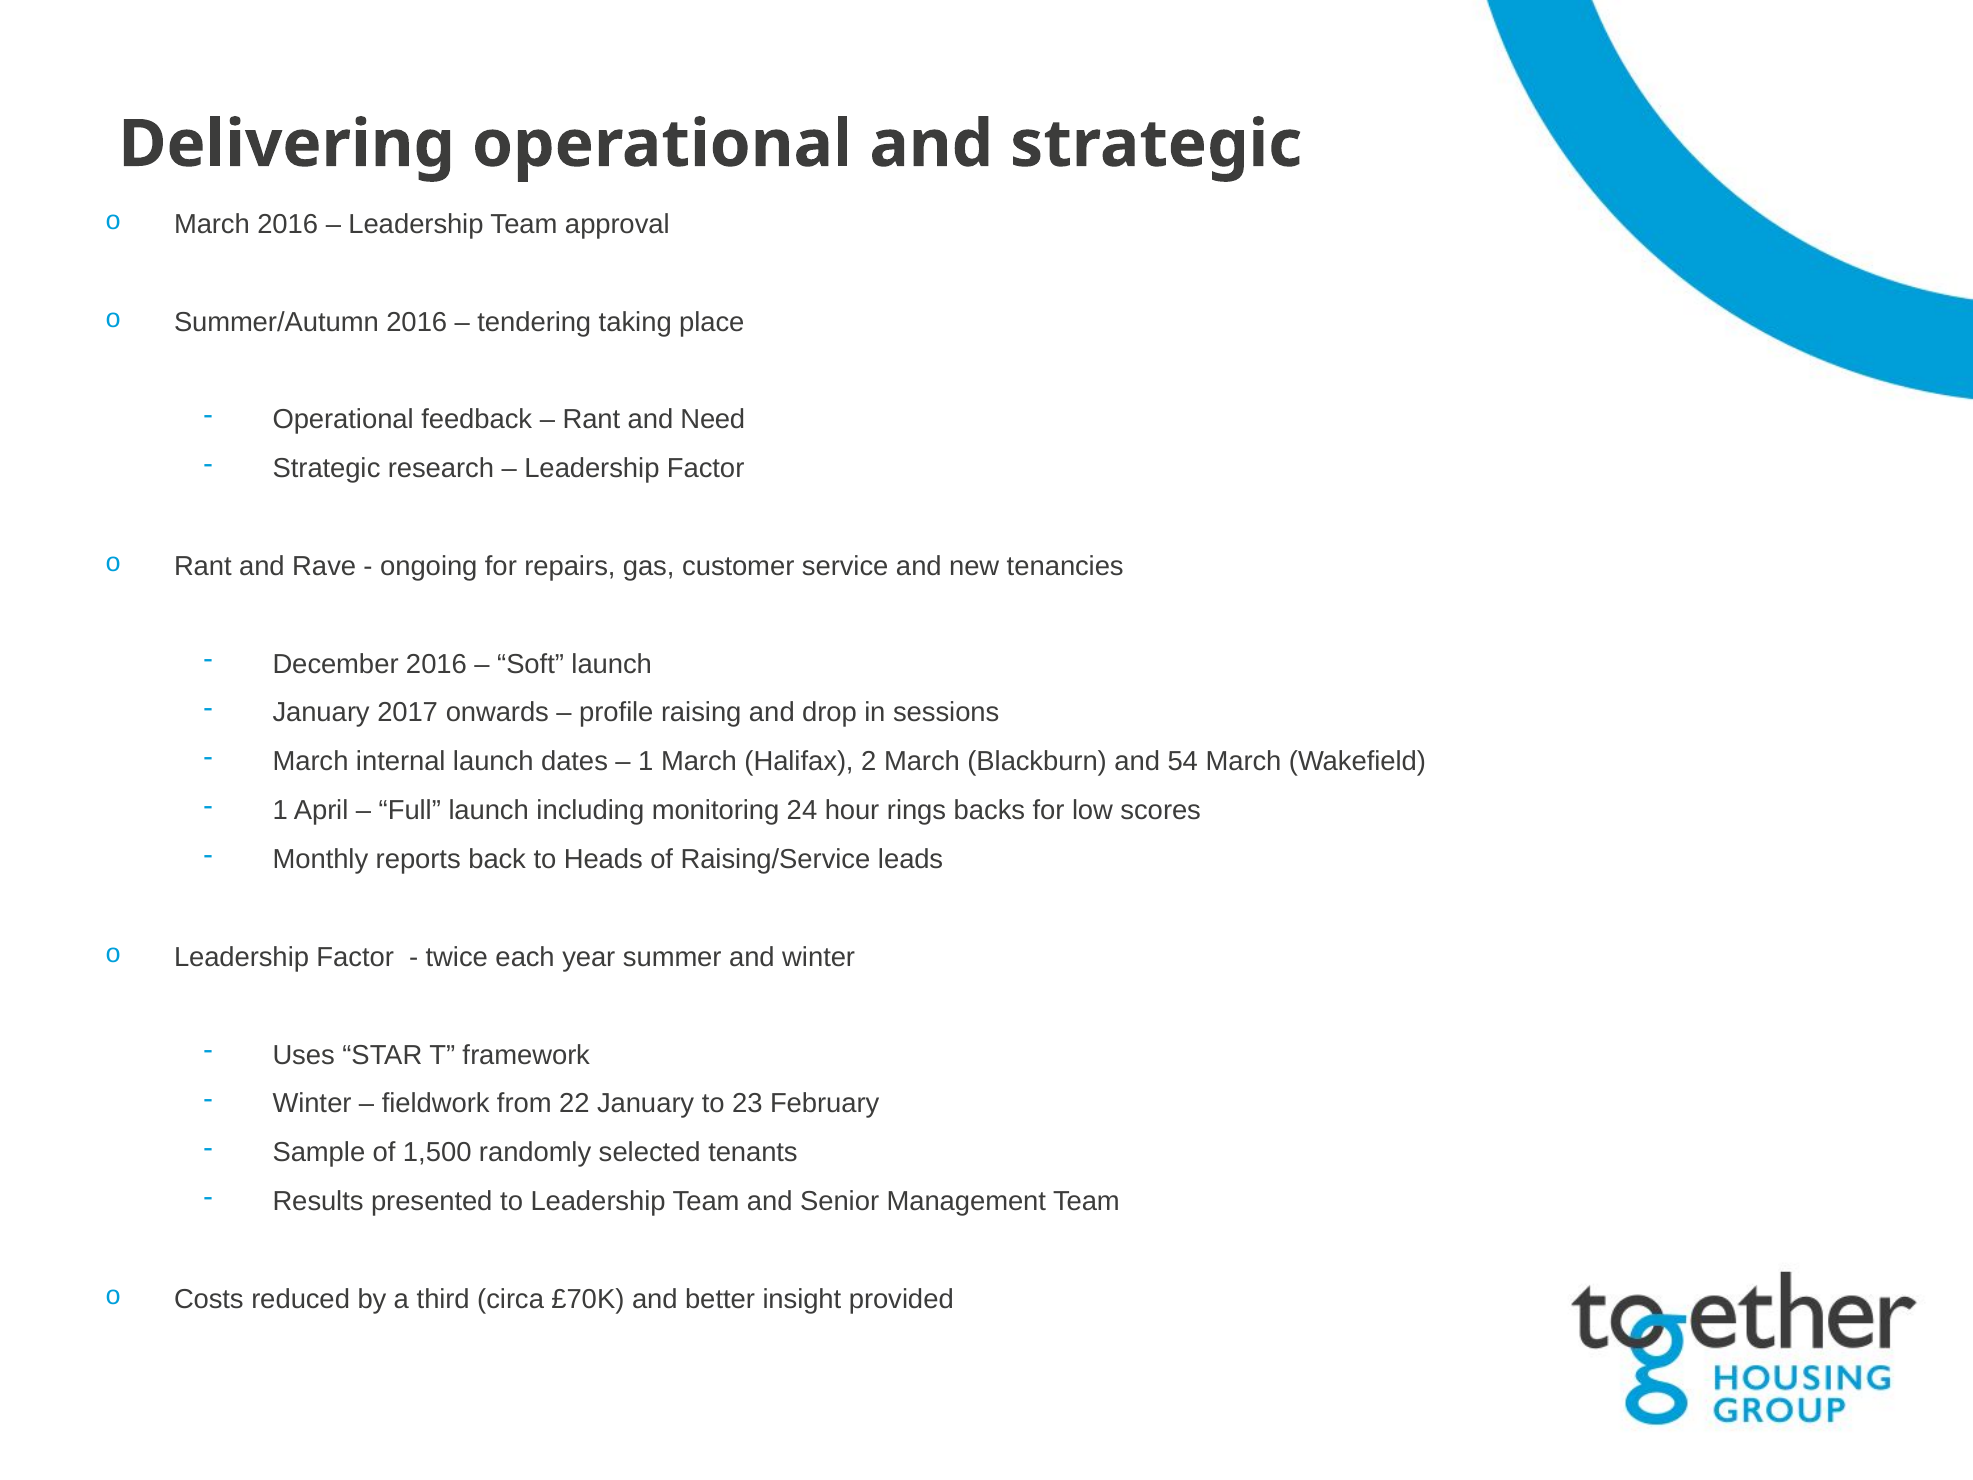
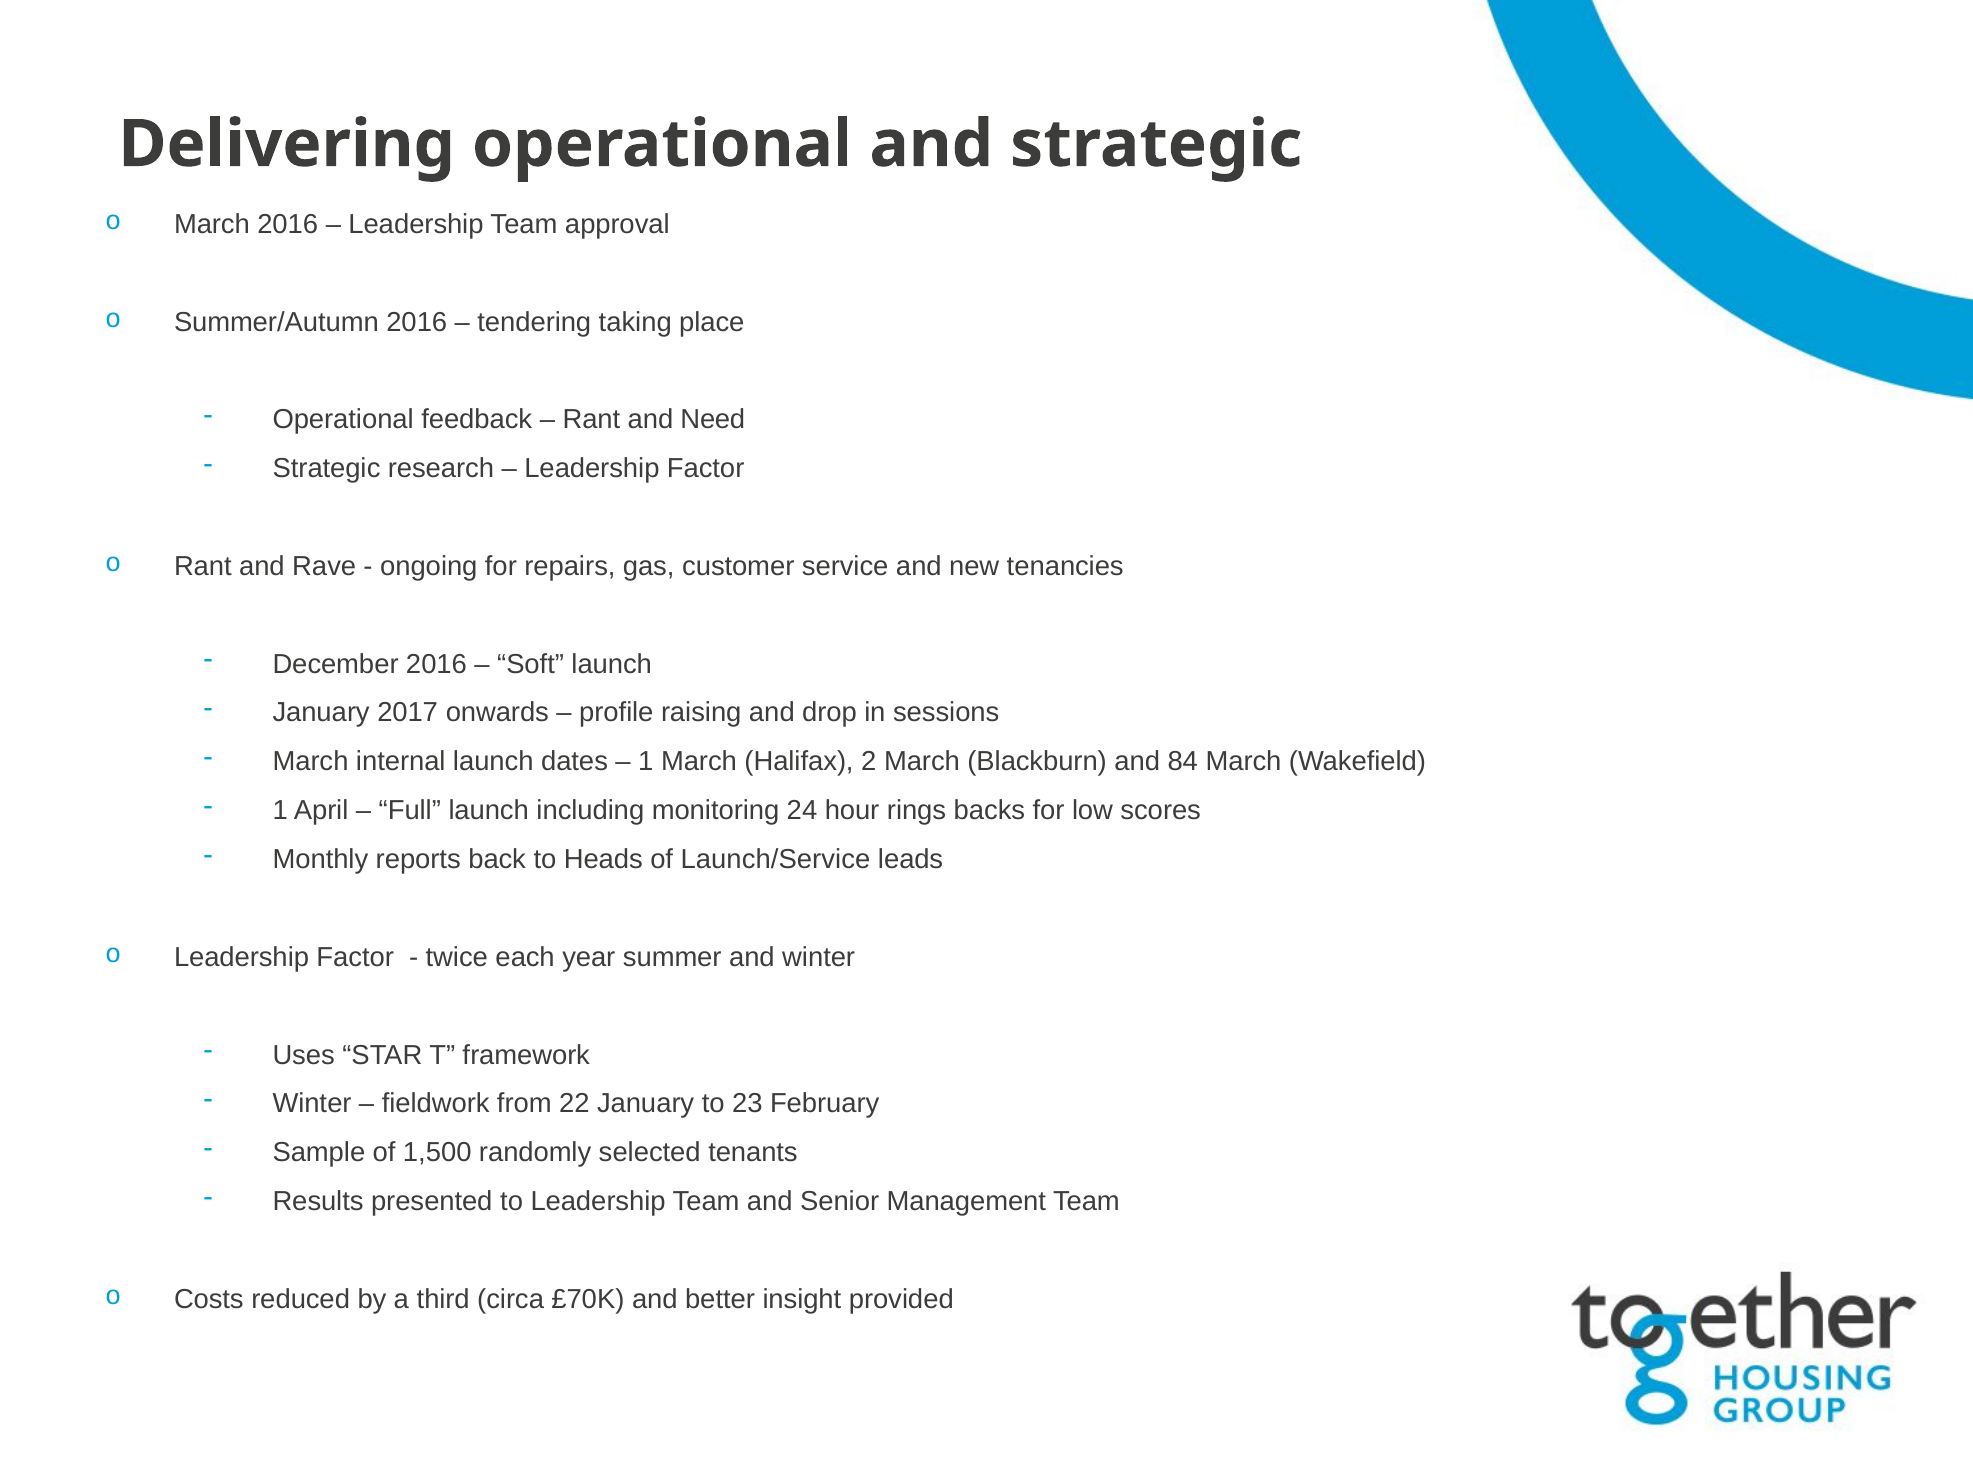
54: 54 -> 84
Raising/Service: Raising/Service -> Launch/Service
